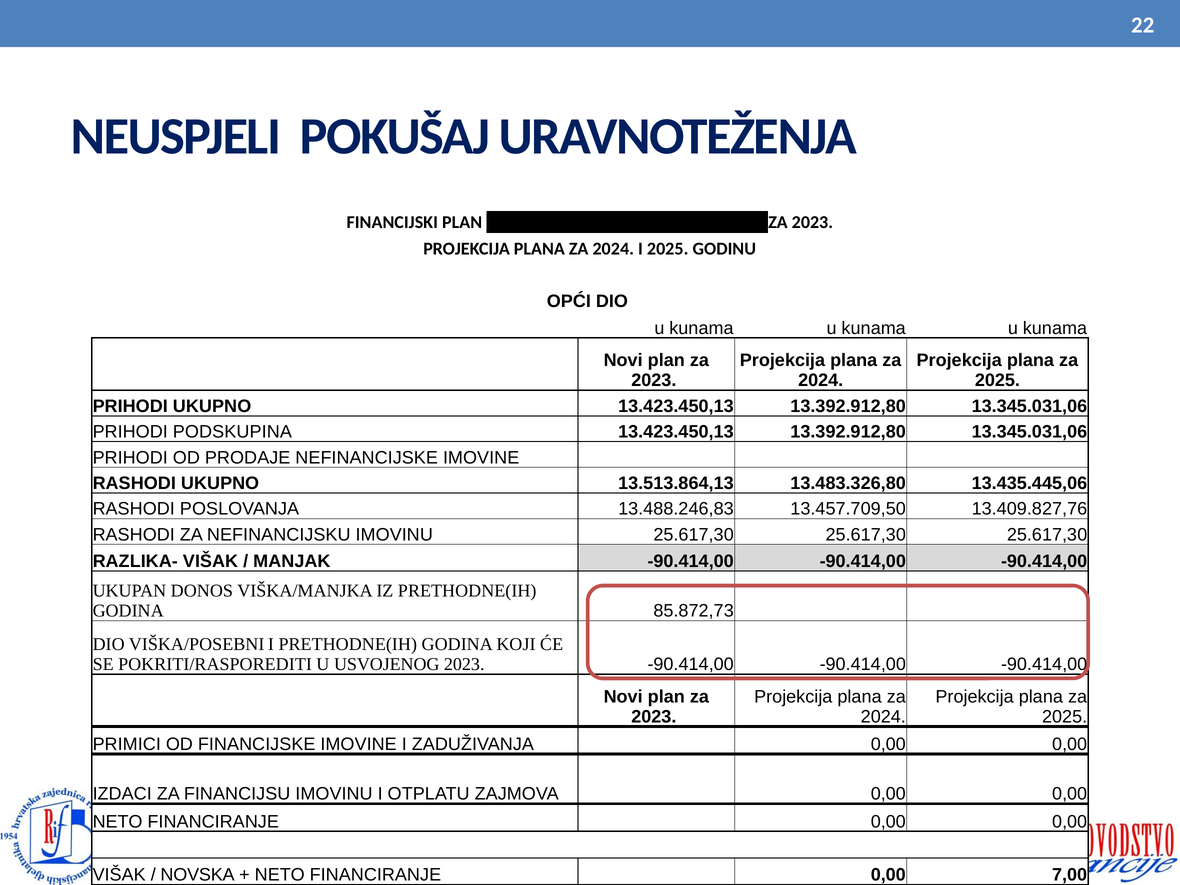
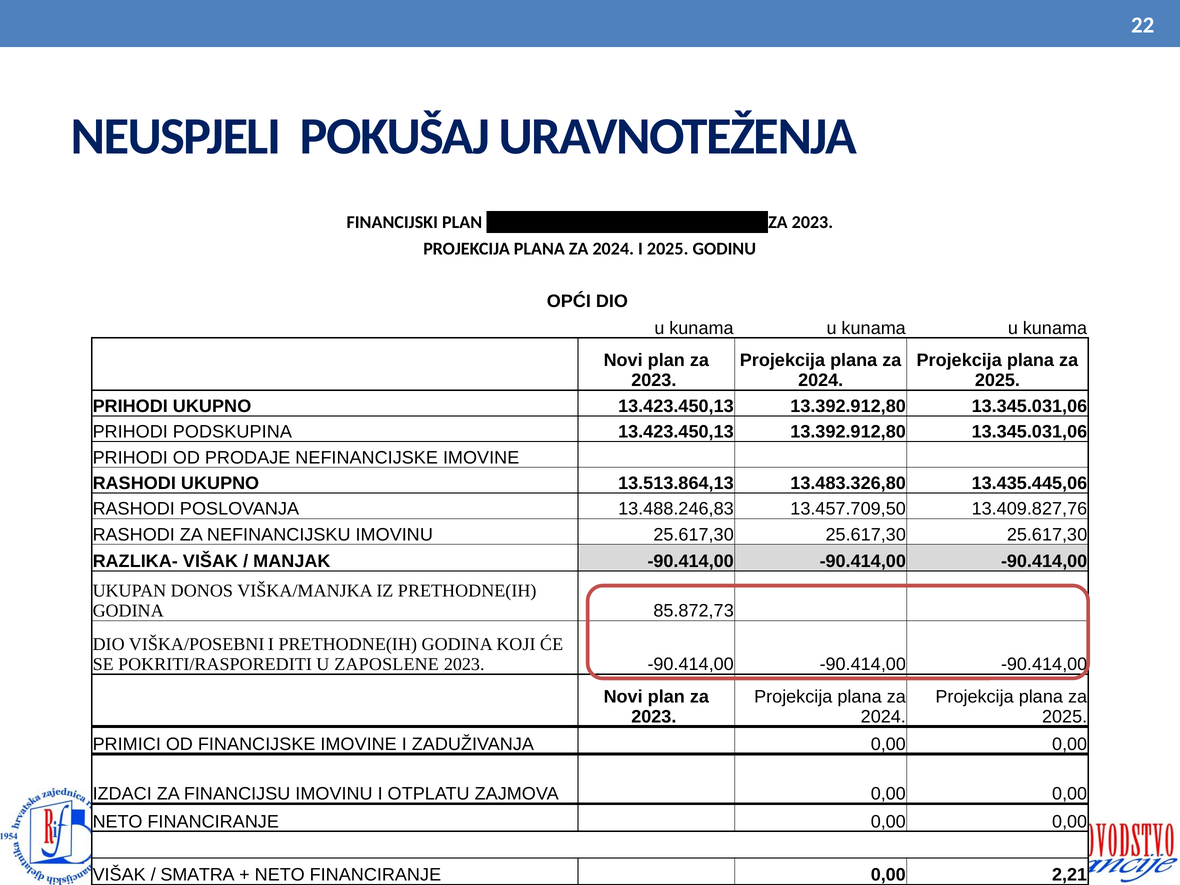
USVOJENOG: USVOJENOG -> ZAPOSLENE
NOVSKA: NOVSKA -> SMATRA
7,00: 7,00 -> 2,21
